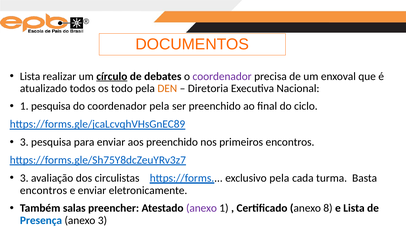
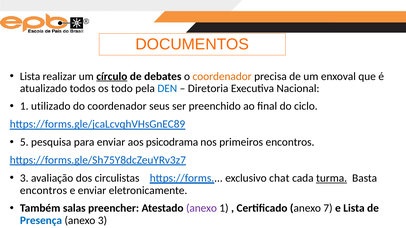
coordenador at (222, 76) colour: purple -> orange
DEN colour: orange -> blue
1 pesquisa: pesquisa -> utilizado
coordenador pela: pela -> seus
3 at (24, 142): 3 -> 5
aos preenchido: preenchido -> psicodrama
exclusivo pela: pela -> chat
turma underline: none -> present
8: 8 -> 7
